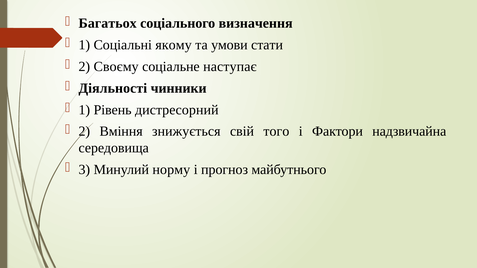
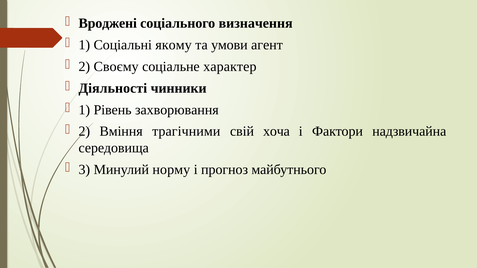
Багатьох: Багатьох -> Вроджені
стати: стати -> агент
наступає: наступає -> характер
дистресорний: дистресорний -> захворювання
знижується: знижується -> трагічними
того: того -> хоча
